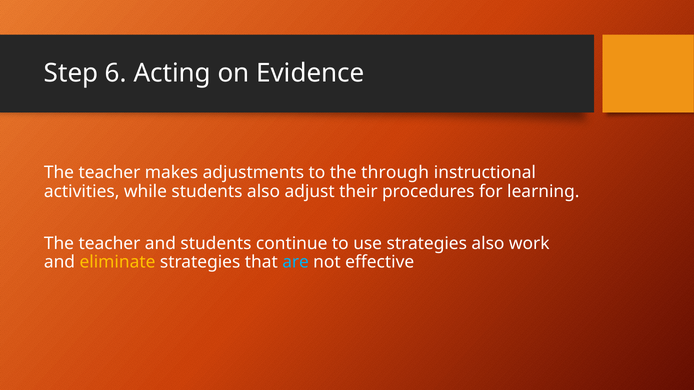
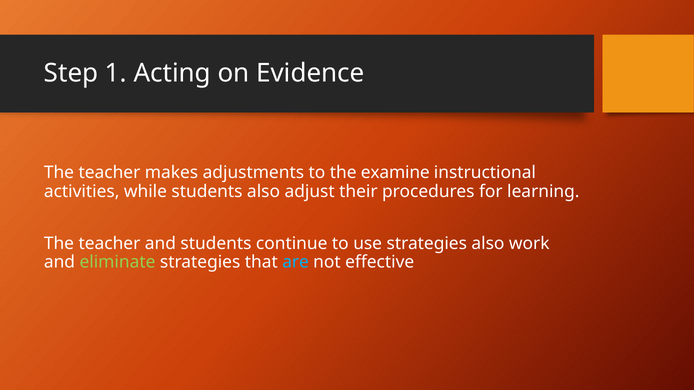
6: 6 -> 1
through: through -> examine
eliminate colour: yellow -> light green
